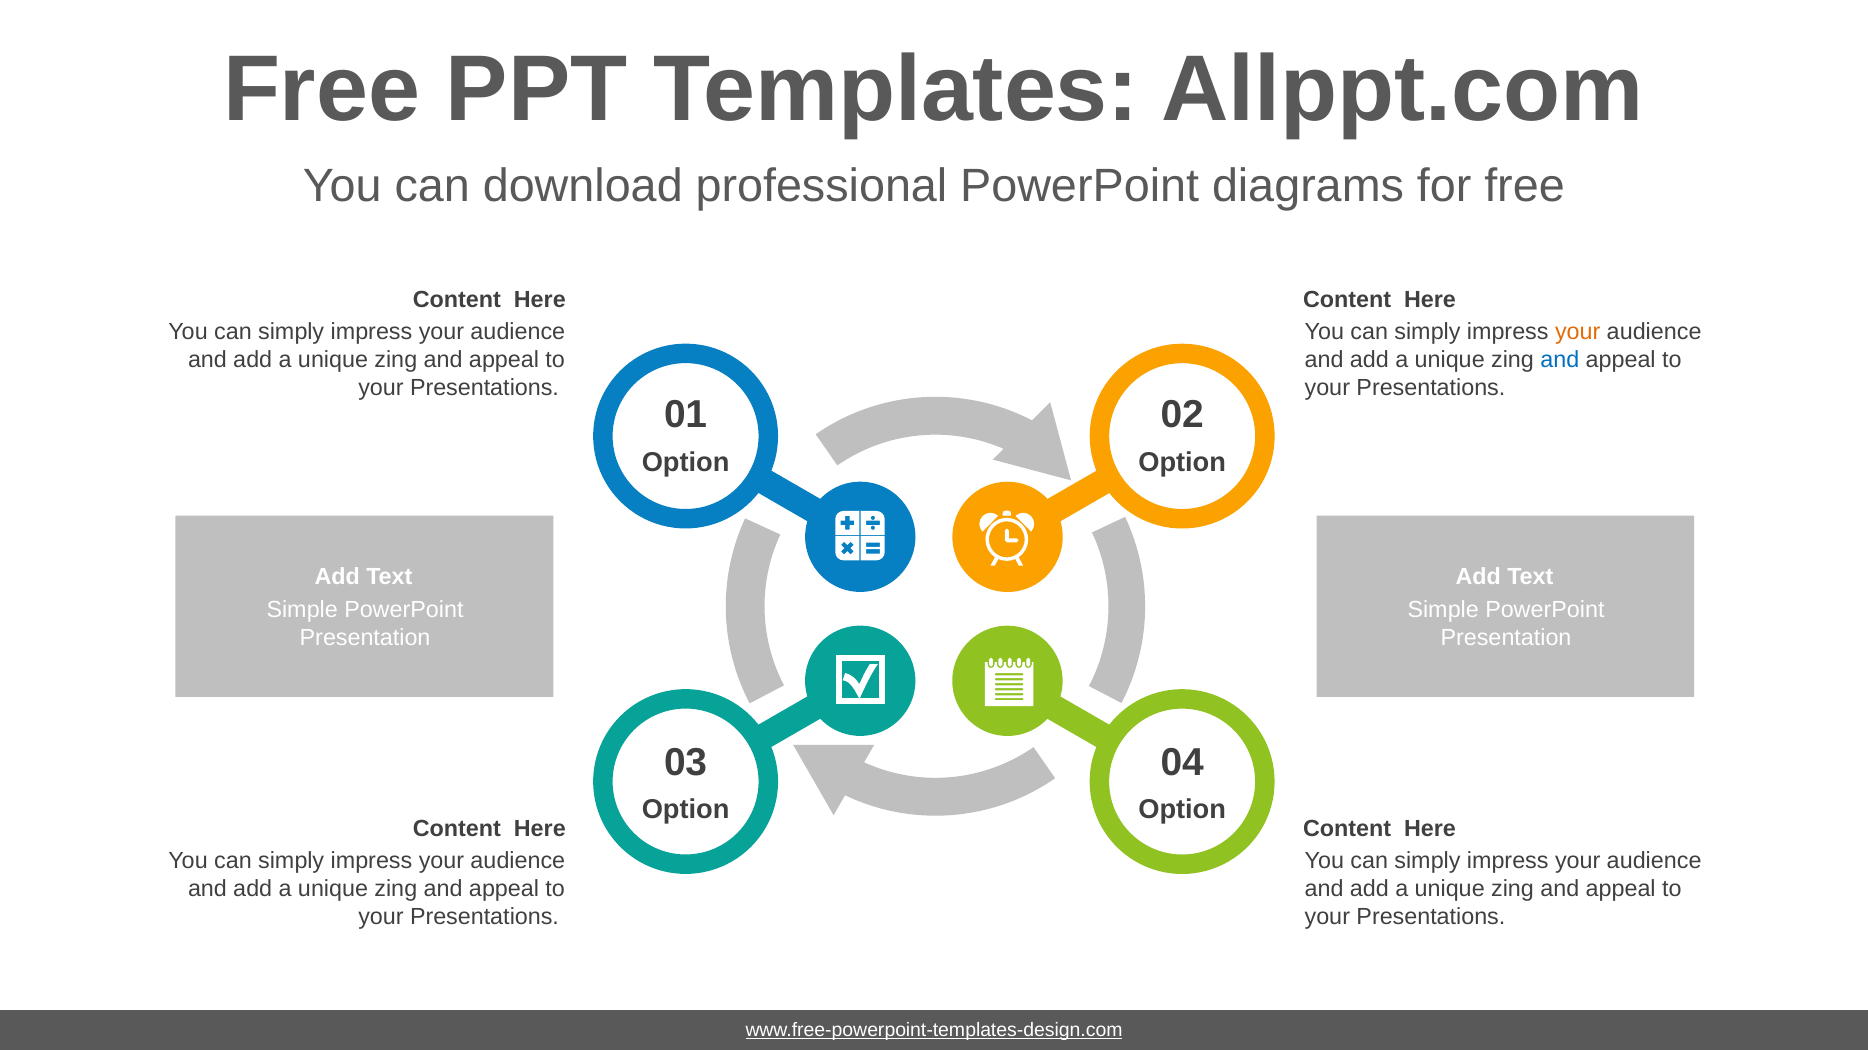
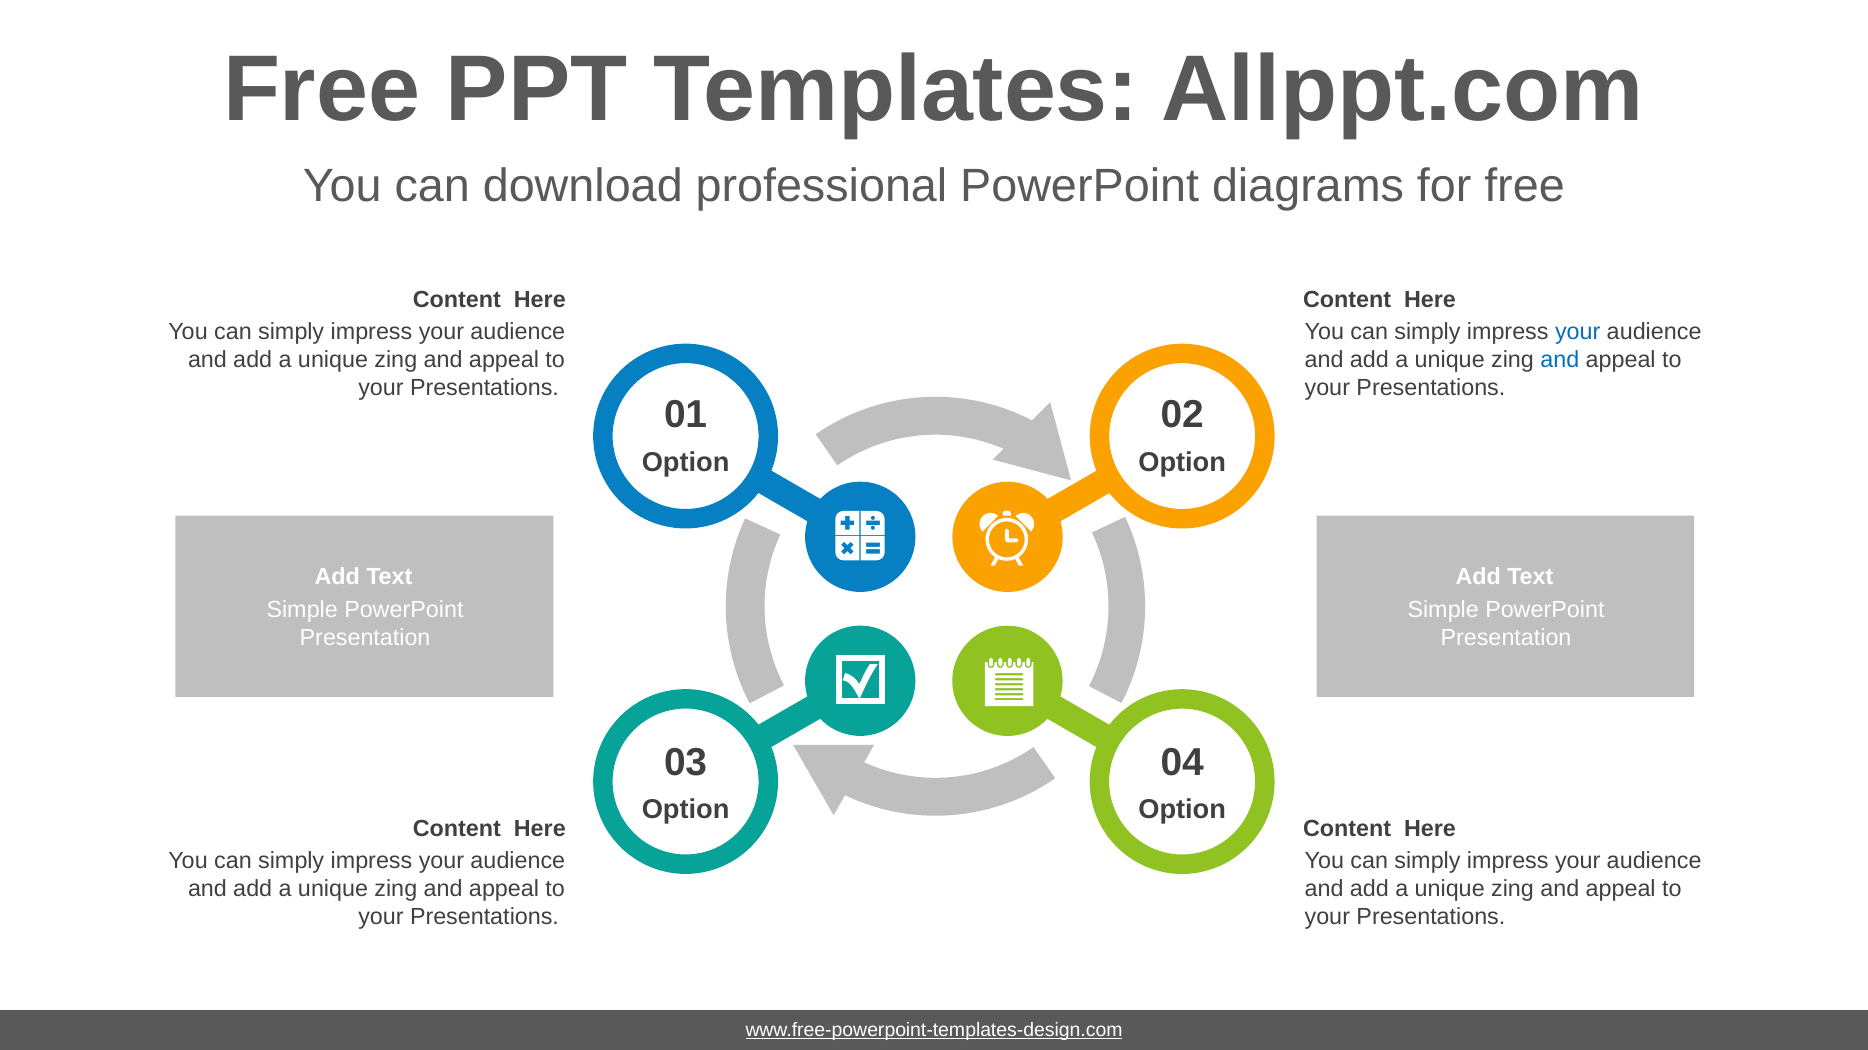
your at (1578, 332) colour: orange -> blue
